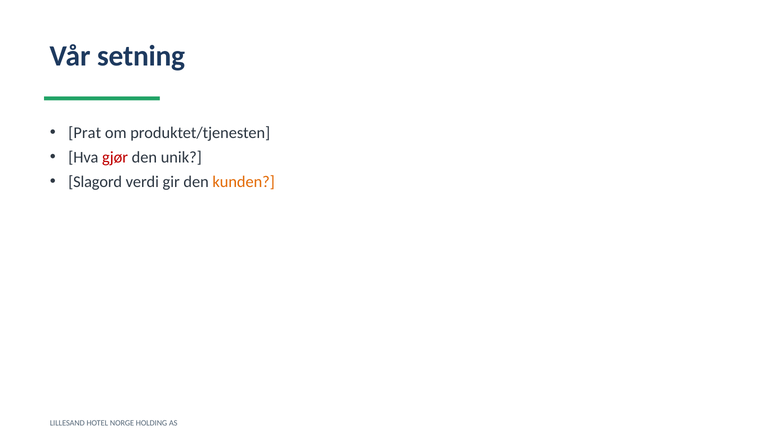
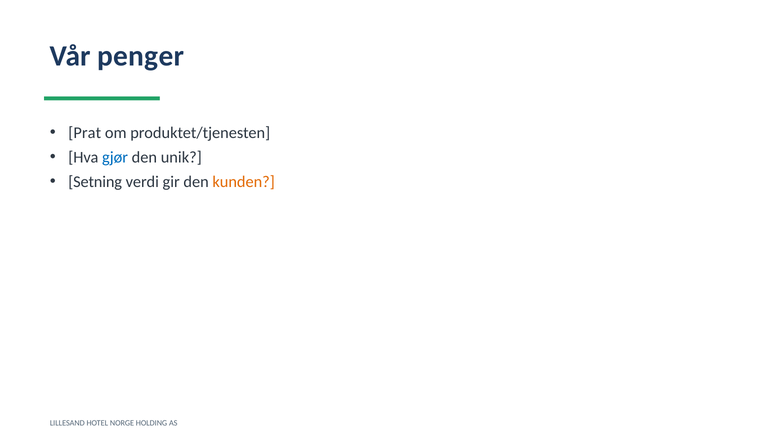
setning: setning -> penger
gjør colour: red -> blue
Slagord: Slagord -> Setning
